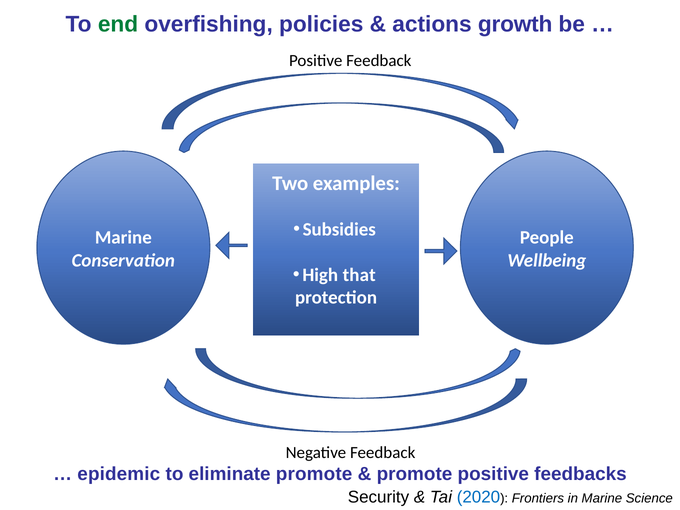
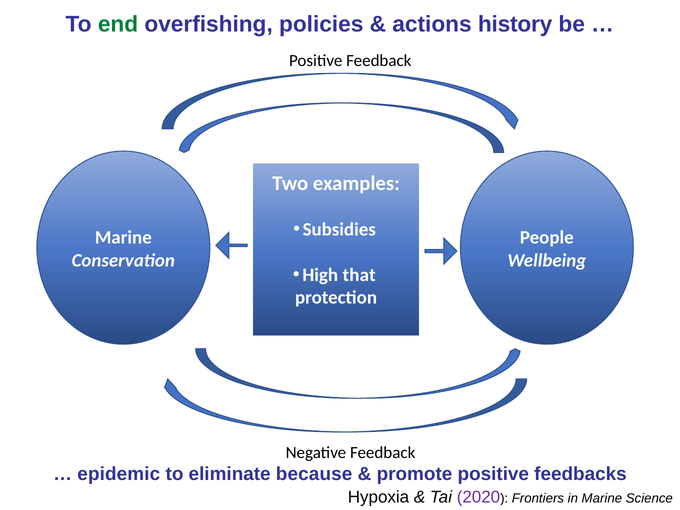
growth: growth -> history
eliminate promote: promote -> because
Security: Security -> Hypoxia
2020 colour: blue -> purple
